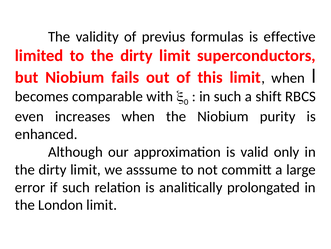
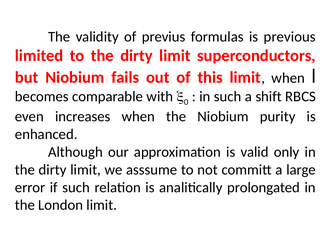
effective: effective -> previous
